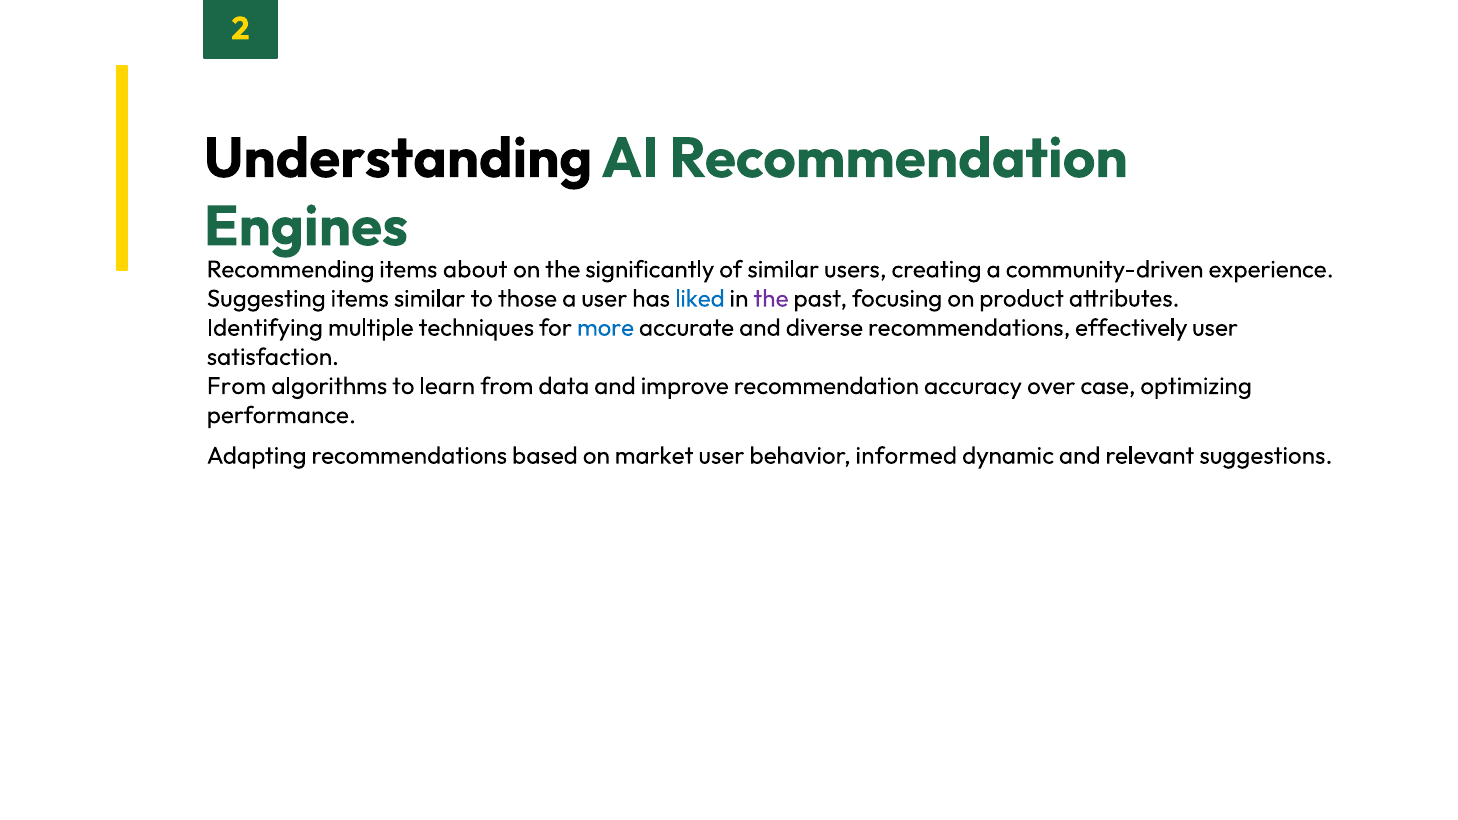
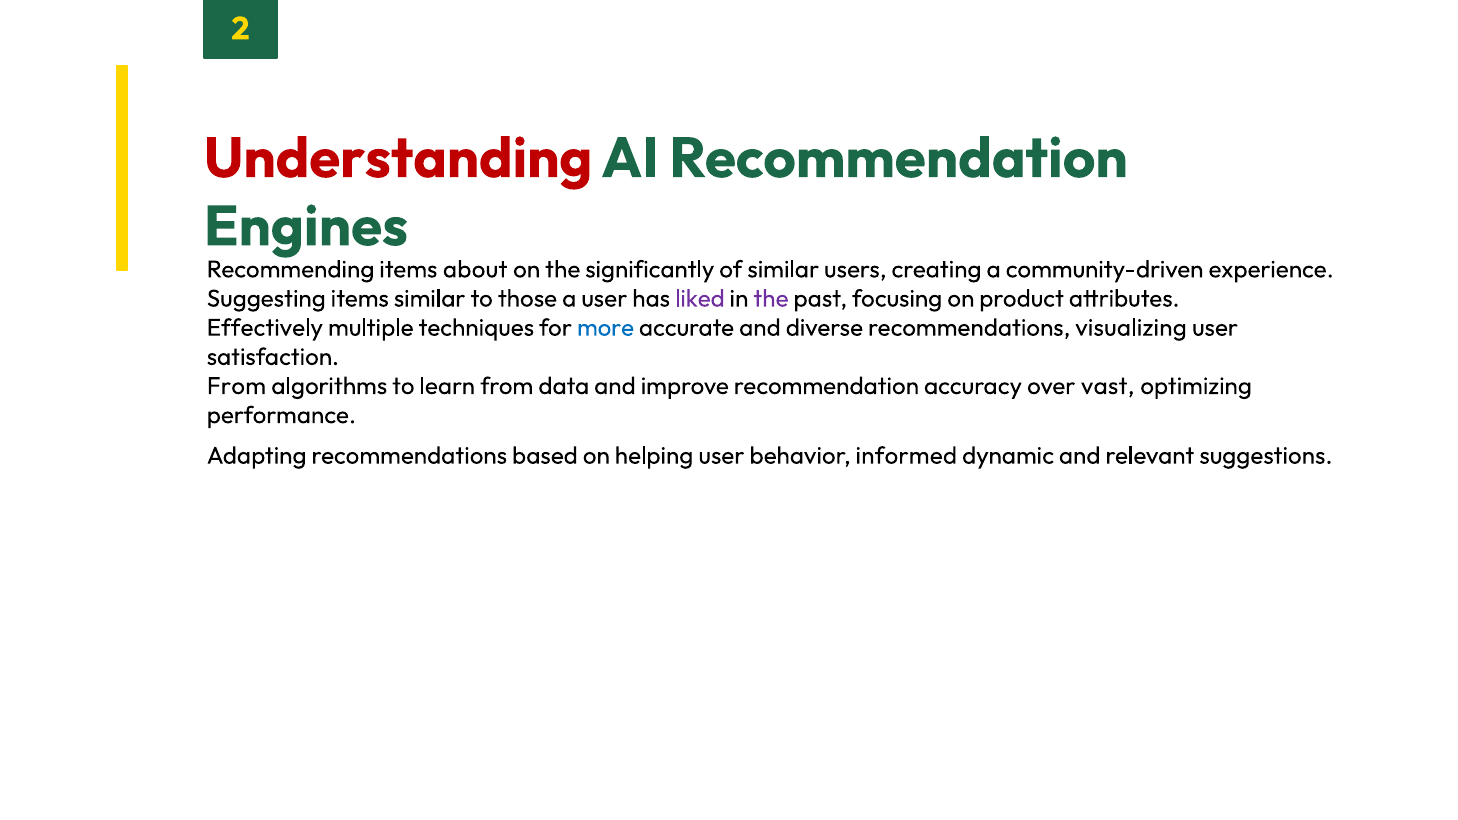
Understanding colour: black -> red
liked colour: blue -> purple
Identifying: Identifying -> Effectively
effectively: effectively -> visualizing
case: case -> vast
market: market -> helping
